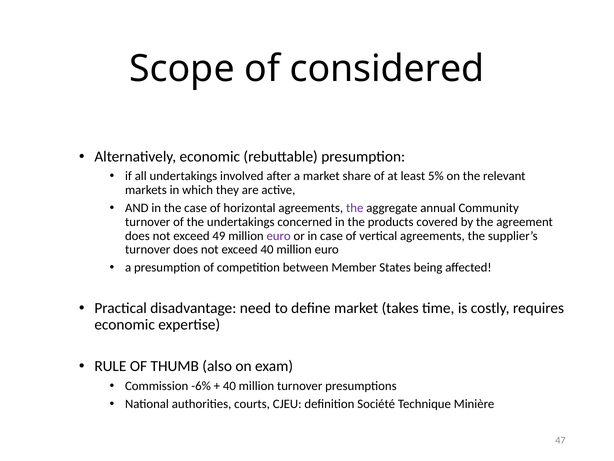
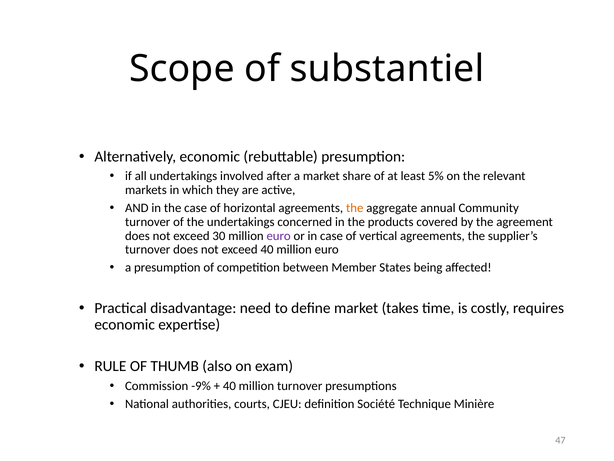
considered: considered -> substantiel
the at (355, 208) colour: purple -> orange
49: 49 -> 30
-6%: -6% -> -9%
